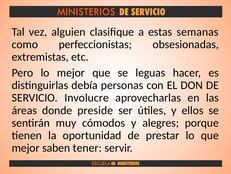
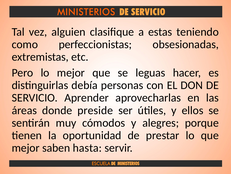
semanas: semanas -> teniendo
Involucre: Involucre -> Aprender
tener: tener -> hasta
